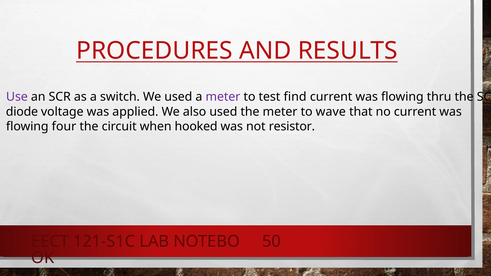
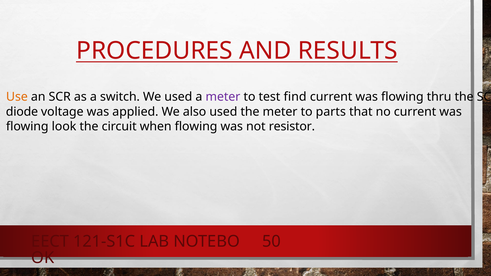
Use colour: purple -> orange
wave: wave -> parts
four: four -> look
when hooked: hooked -> flowing
